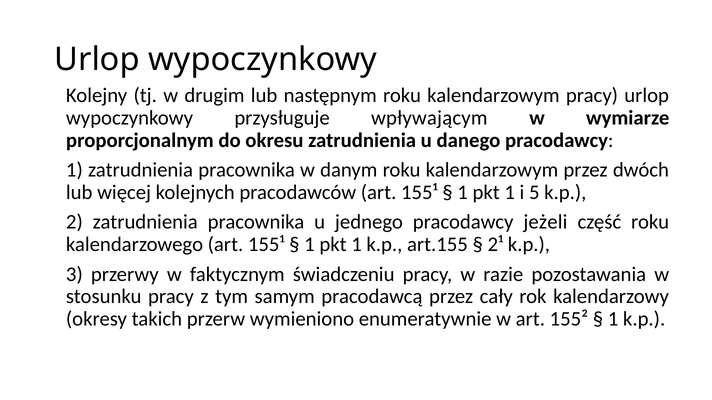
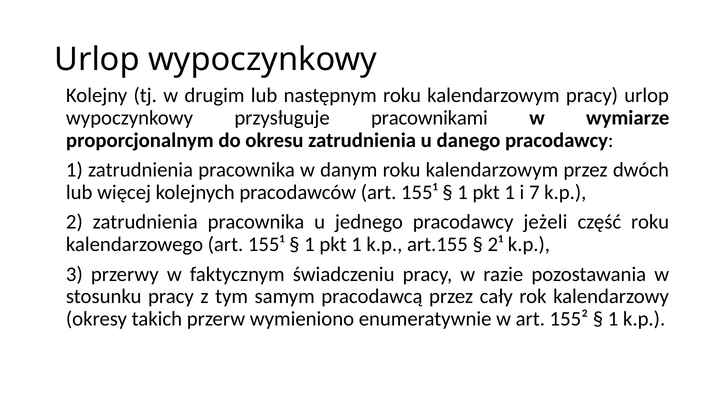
wpływającym: wpływającym -> pracownikami
5: 5 -> 7
